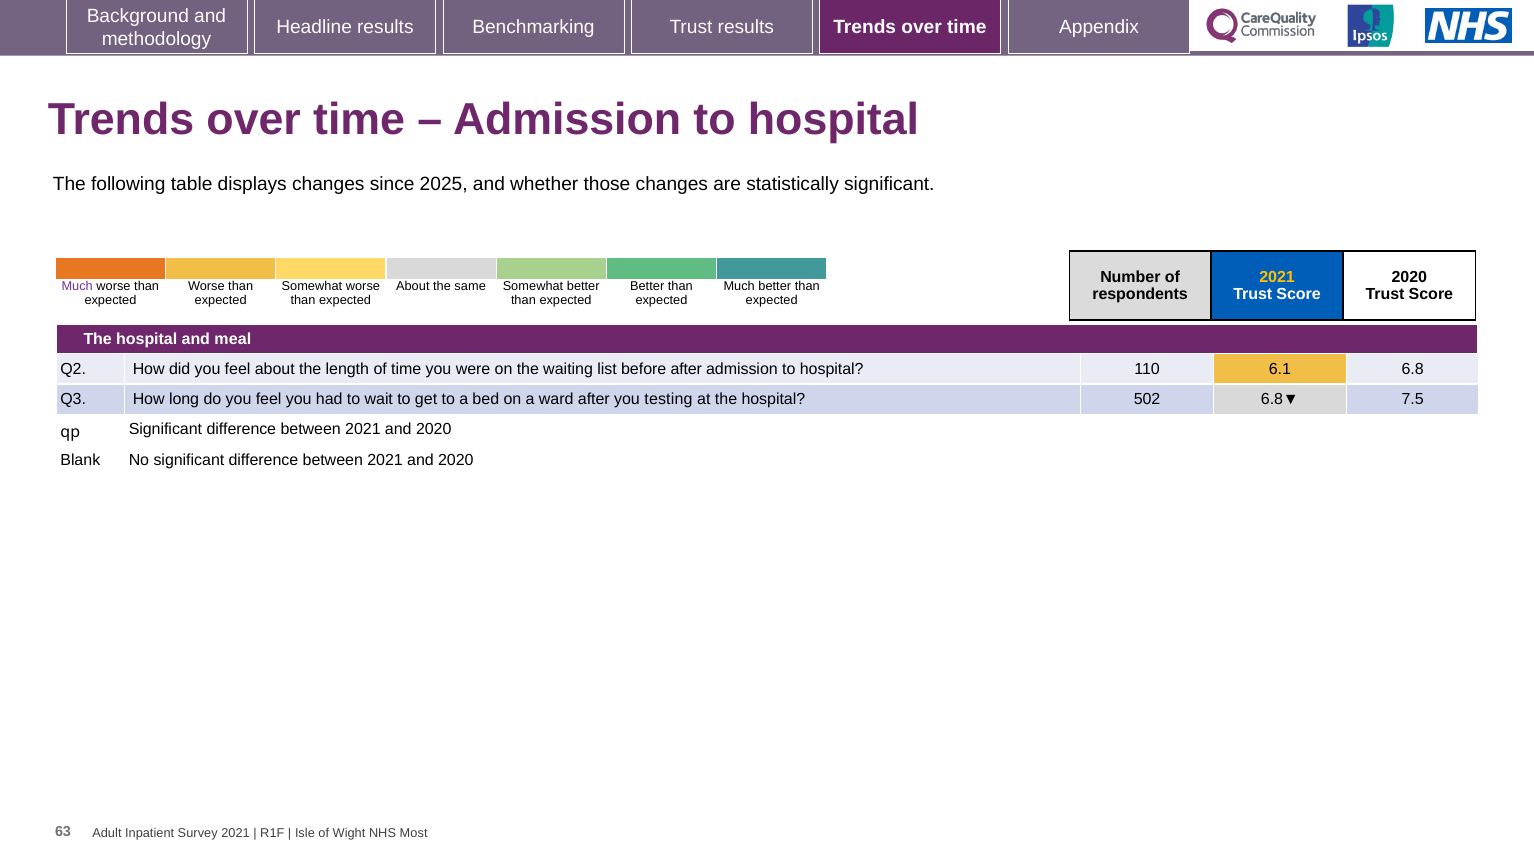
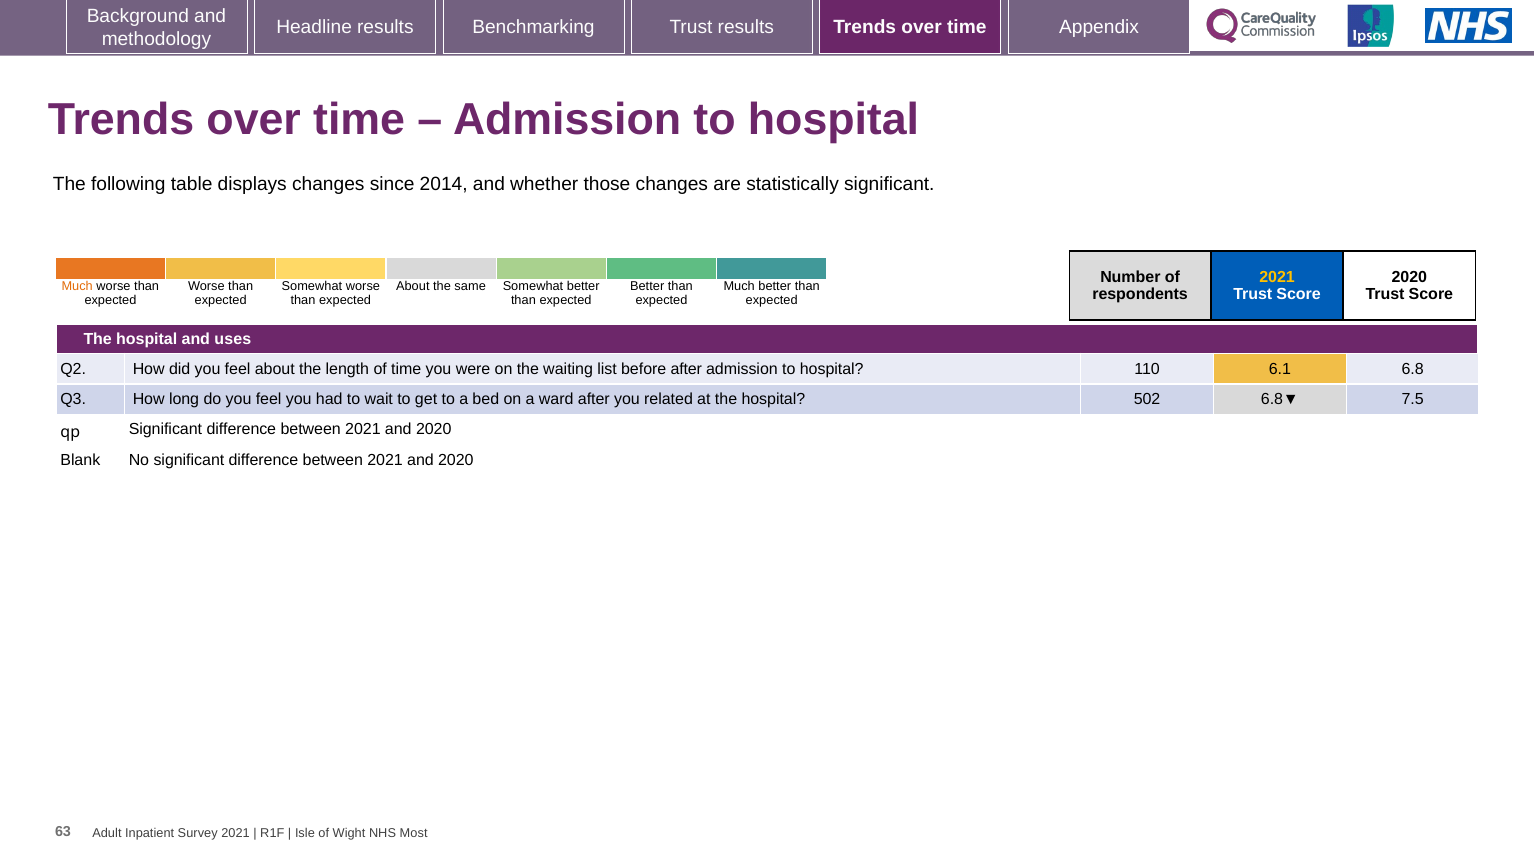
2025: 2025 -> 2014
Much at (77, 286) colour: purple -> orange
meal: meal -> uses
testing: testing -> related
